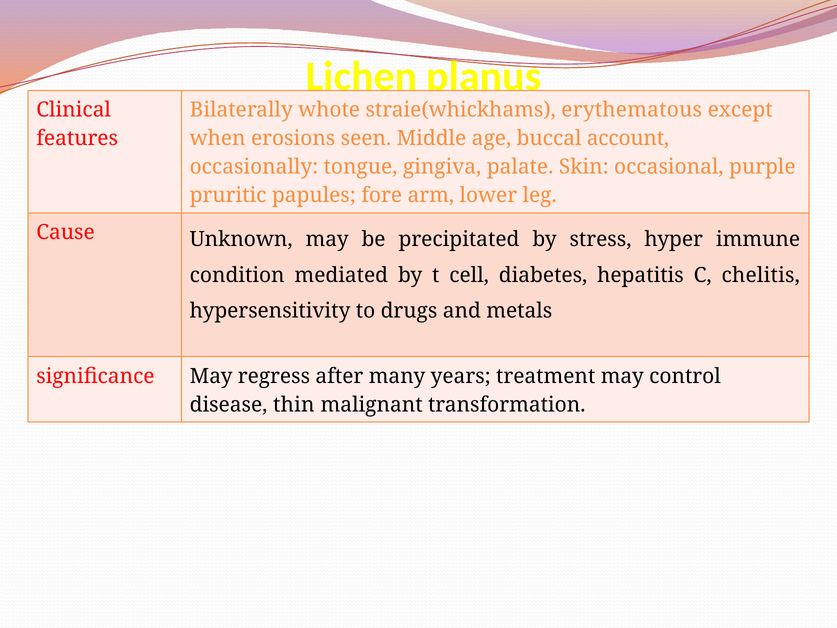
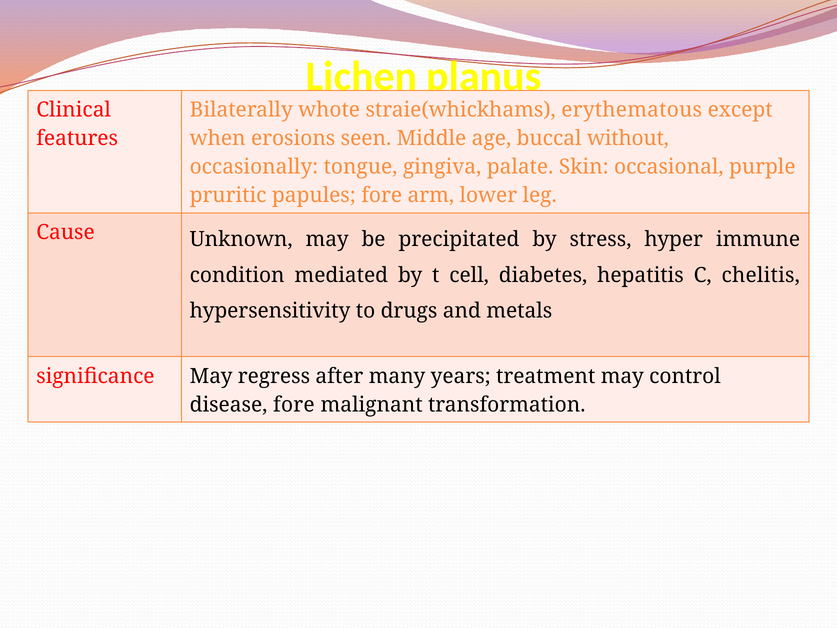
account: account -> without
disease thin: thin -> fore
